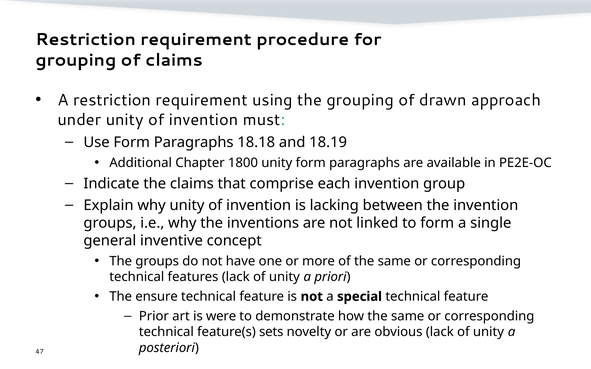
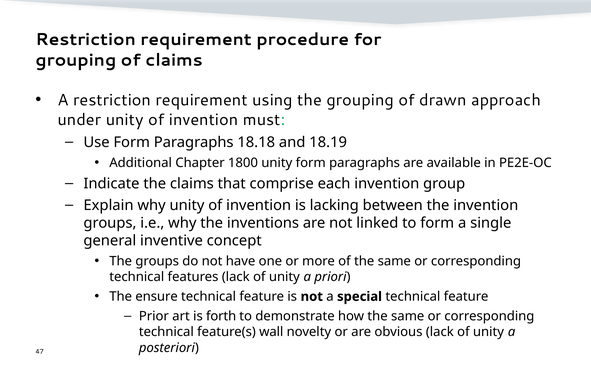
were: were -> forth
sets: sets -> wall
